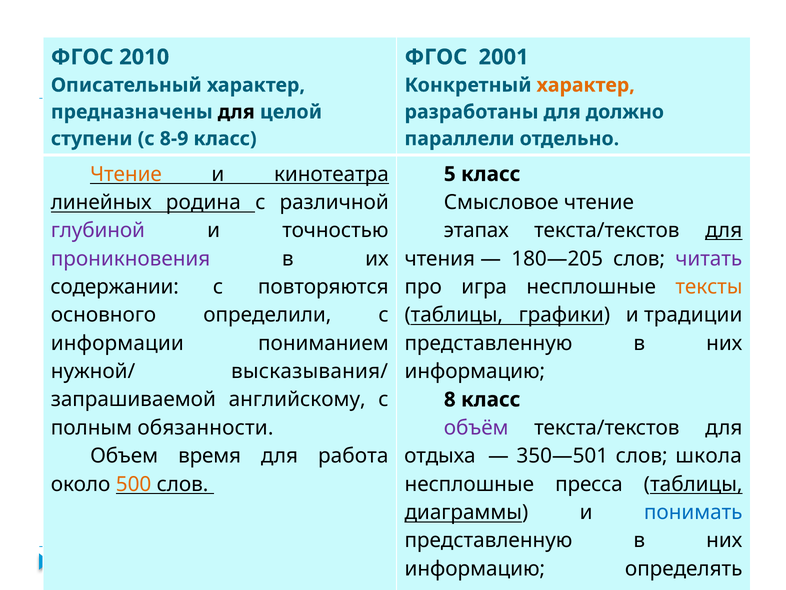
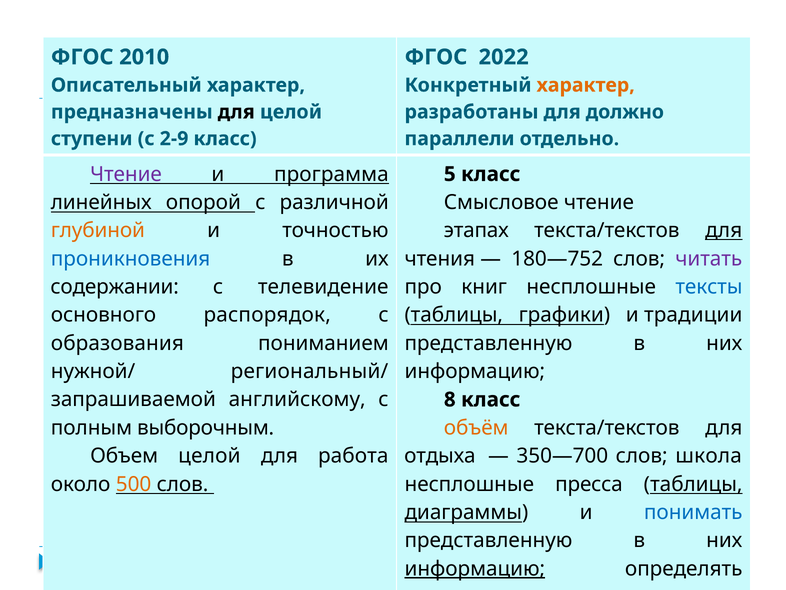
2001: 2001 -> 2022
8-9: 8-9 -> 2-9
Чтение at (126, 174) colour: orange -> purple
кинотеатра: кинотеатра -> программа
родина: родина -> опорой
глубиной colour: purple -> orange
проникновения colour: purple -> blue
180—205: 180—205 -> 180—752
повторяются: повторяются -> телевидение
игра: игра -> книг
тексты colour: orange -> blue
определили: определили -> распорядок
информации: информации -> образования
высказывания/: высказывания/ -> региональный/
обязанности: обязанности -> выборочным
объём colour: purple -> orange
Объем время: время -> целой
350—501: 350—501 -> 350—700
информацию at (475, 568) underline: none -> present
